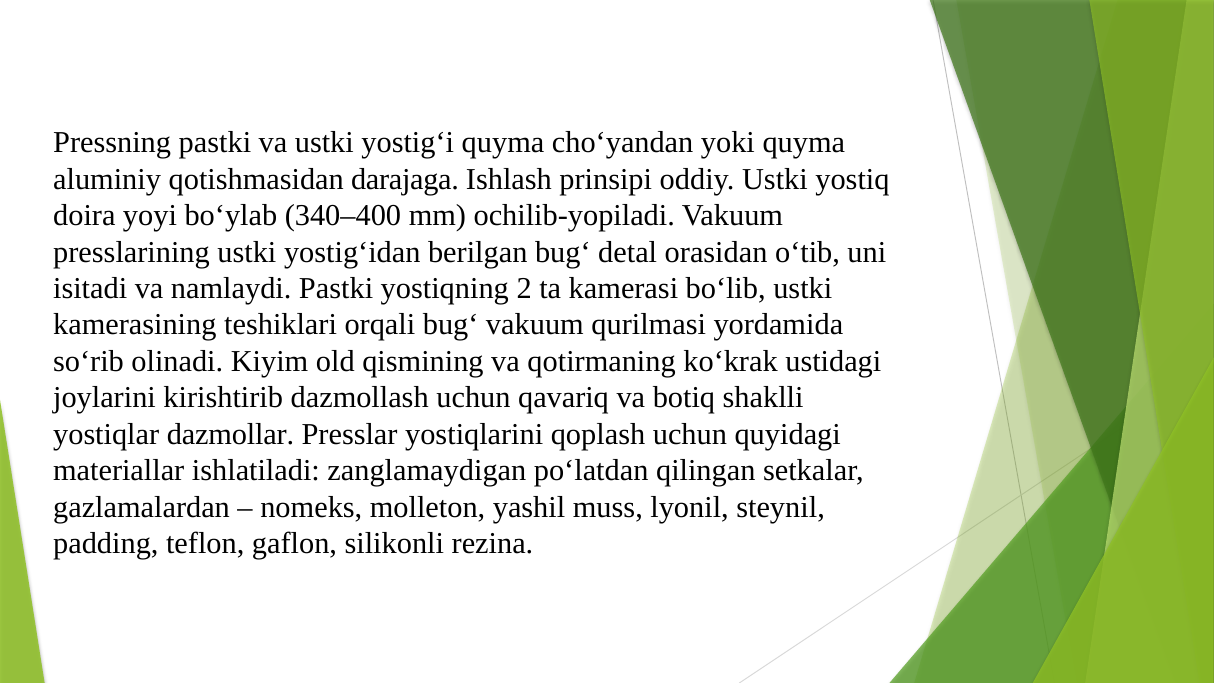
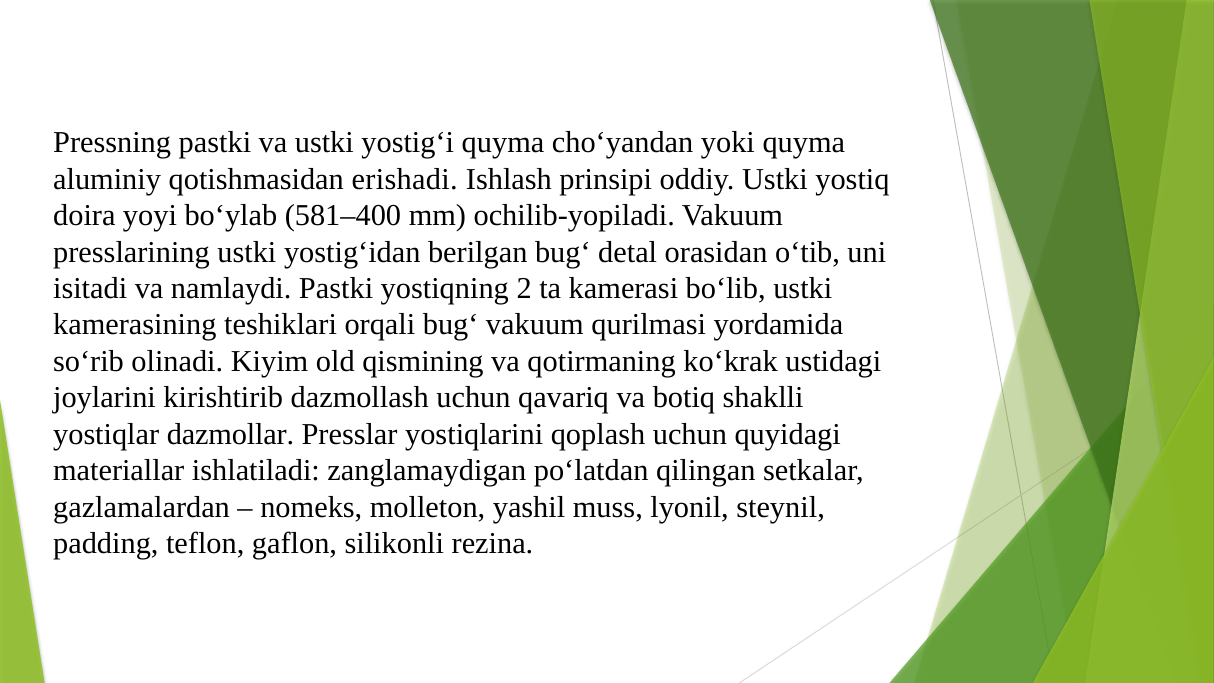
darajaga: darajaga -> erishadi
340–400: 340–400 -> 581–400
